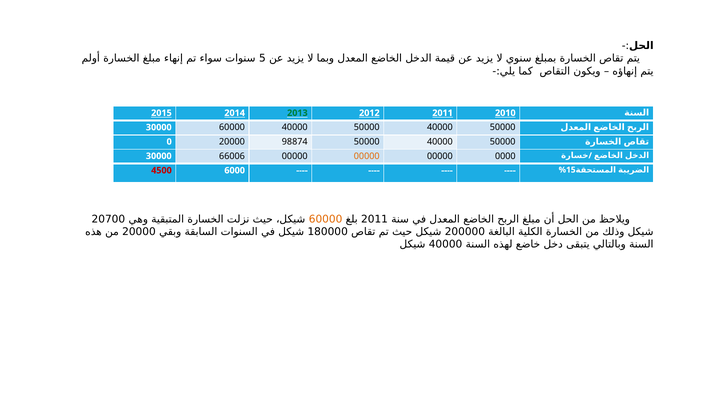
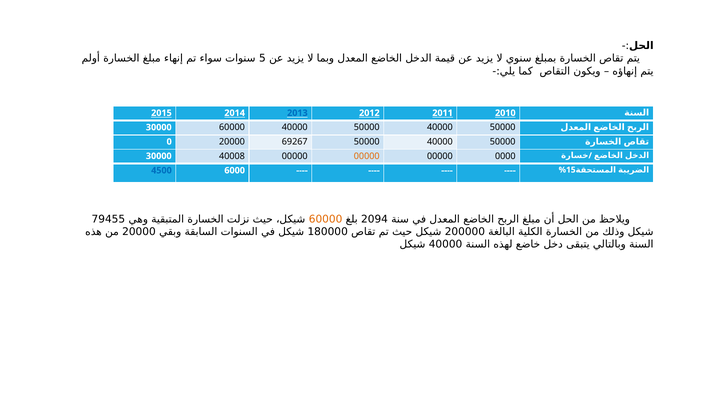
2013 colour: green -> blue
98874: 98874 -> 69267
66006: 66006 -> 40008
4500 colour: red -> blue
20700: 20700 -> 79455
2011 at (375, 219): 2011 -> 2094
